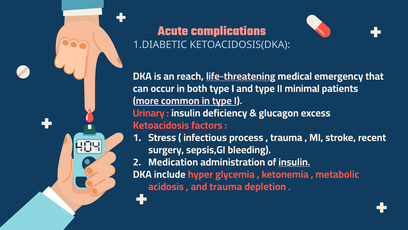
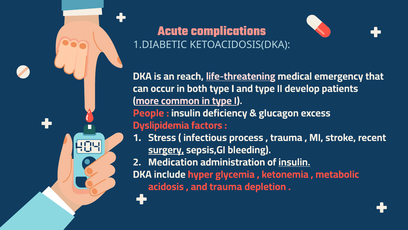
minimal: minimal -> develop
Urinary: Urinary -> People
Ketoacidosis: Ketoacidosis -> Dyslipidemia
surgery underline: none -> present
